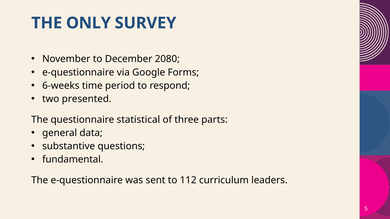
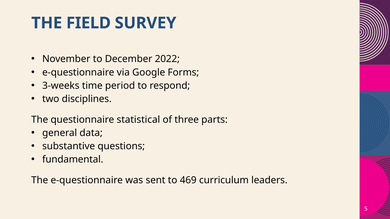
ONLY: ONLY -> FIELD
2080: 2080 -> 2022
6-weeks: 6-weeks -> 3-weeks
presented: presented -> disciplines
112: 112 -> 469
